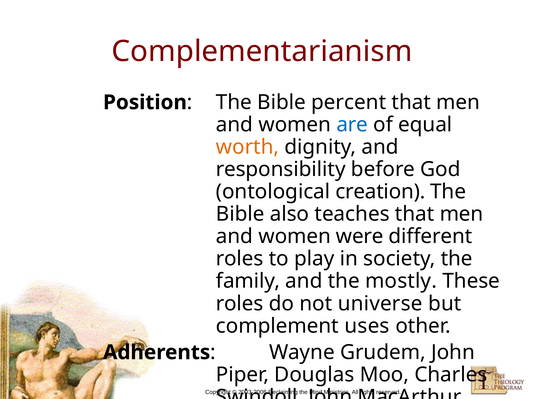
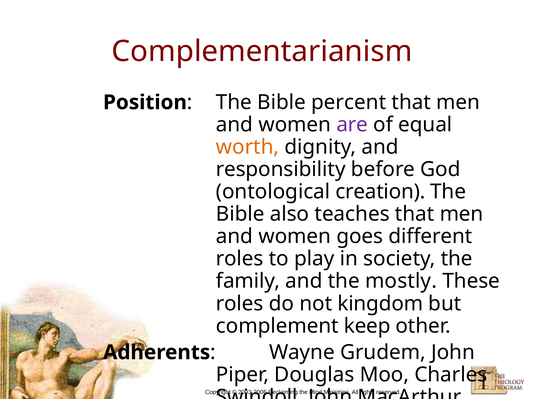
are colour: blue -> purple
were: were -> goes
universe: universe -> kingdom
uses: uses -> keep
